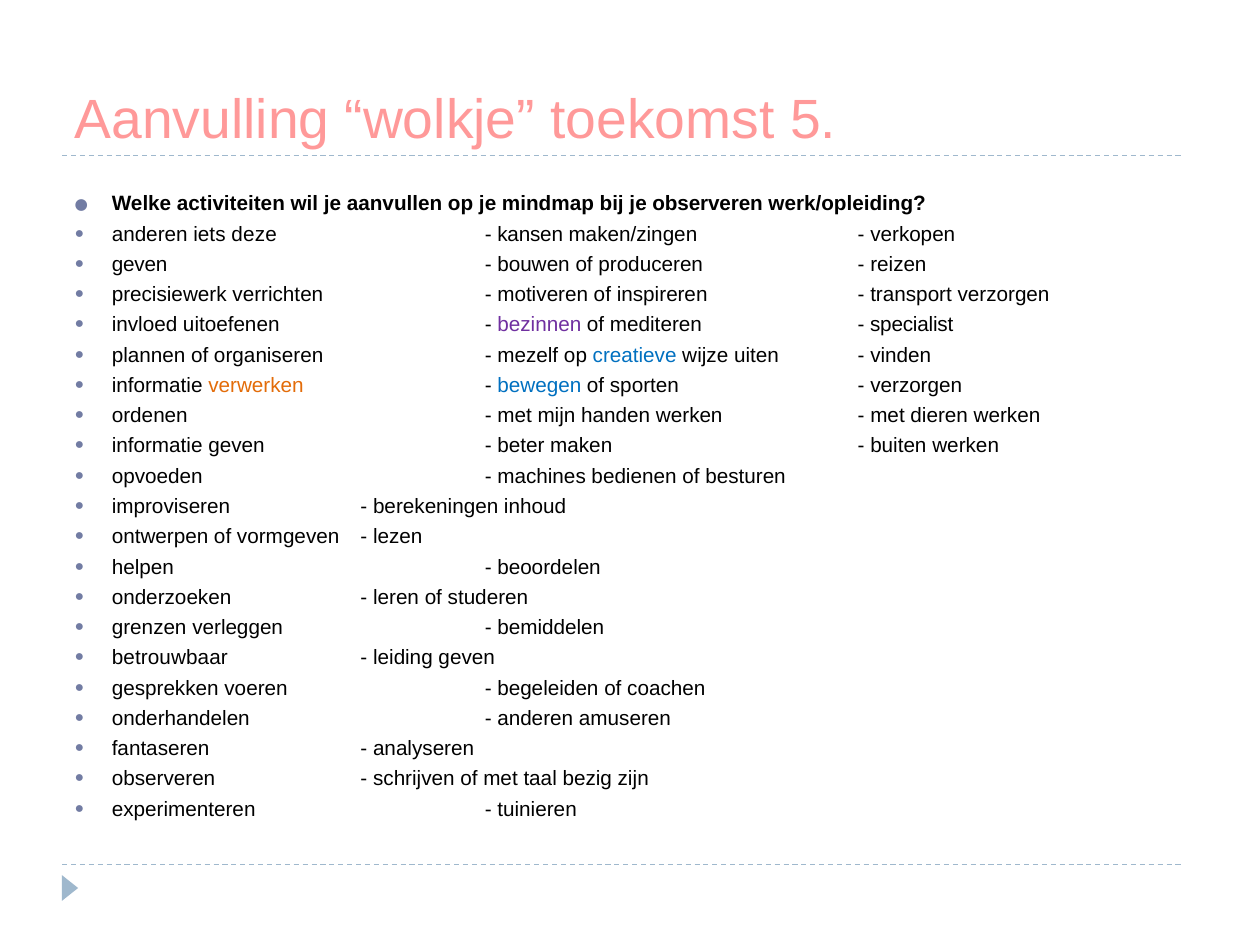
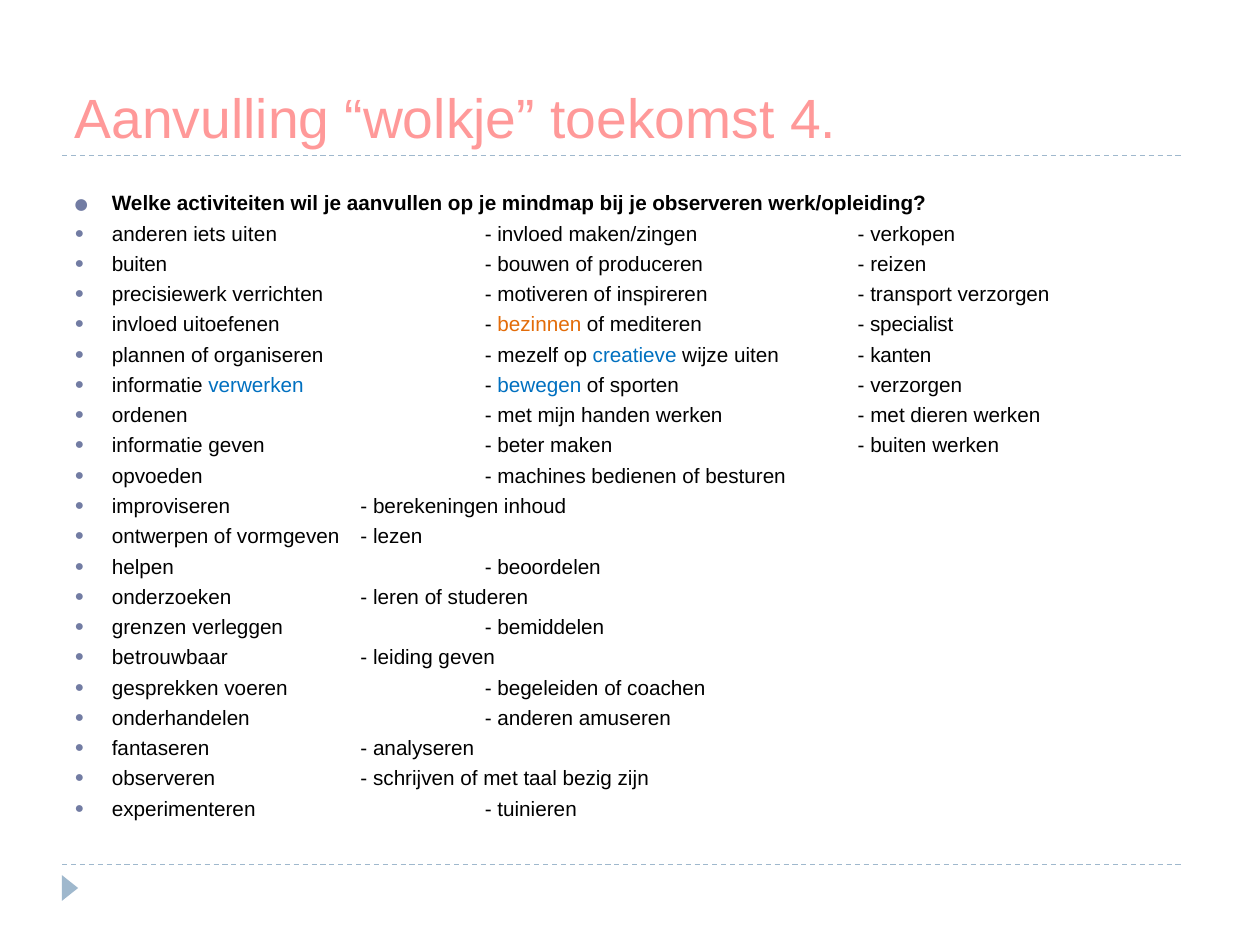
5: 5 -> 4
iets deze: deze -> uiten
kansen at (530, 234): kansen -> invloed
geven at (140, 264): geven -> buiten
bezinnen colour: purple -> orange
vinden: vinden -> kanten
verwerken colour: orange -> blue
